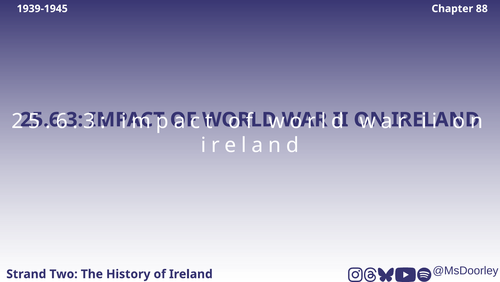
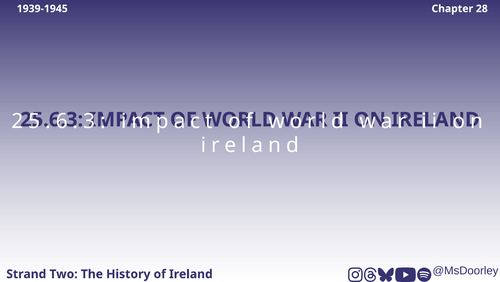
88: 88 -> 28
